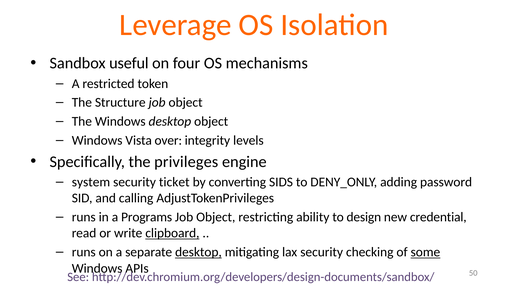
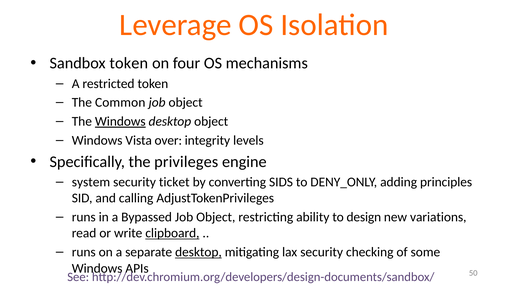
Sandbox useful: useful -> token
Structure: Structure -> Common
Windows at (120, 121) underline: none -> present
password: password -> principles
Programs: Programs -> Bypassed
credential: credential -> variations
some underline: present -> none
